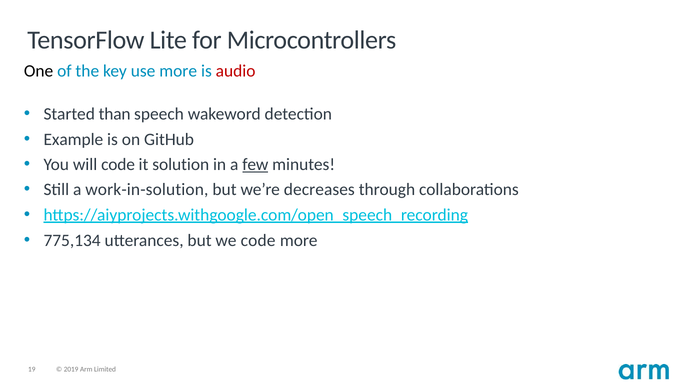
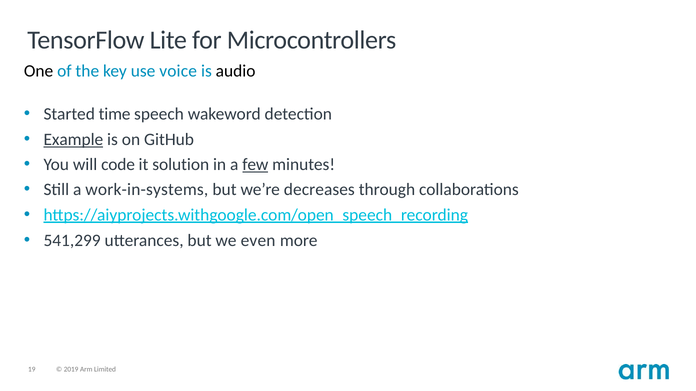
use more: more -> voice
audio colour: red -> black
than: than -> time
Example underline: none -> present
work-in-solution: work-in-solution -> work-in-systems
775,134: 775,134 -> 541,299
we code: code -> even
